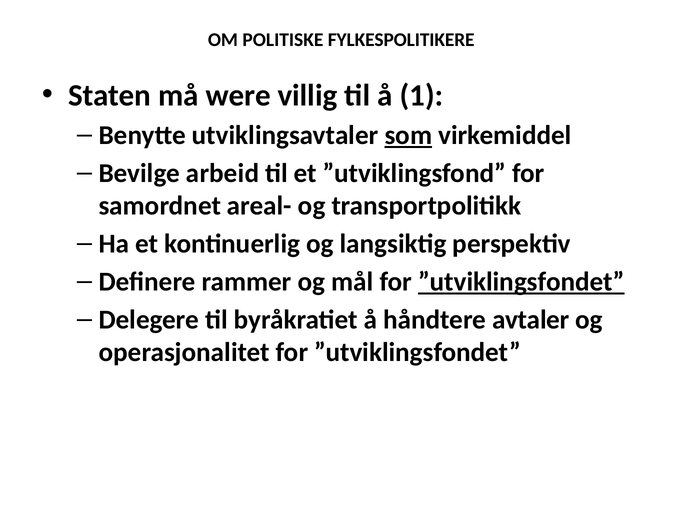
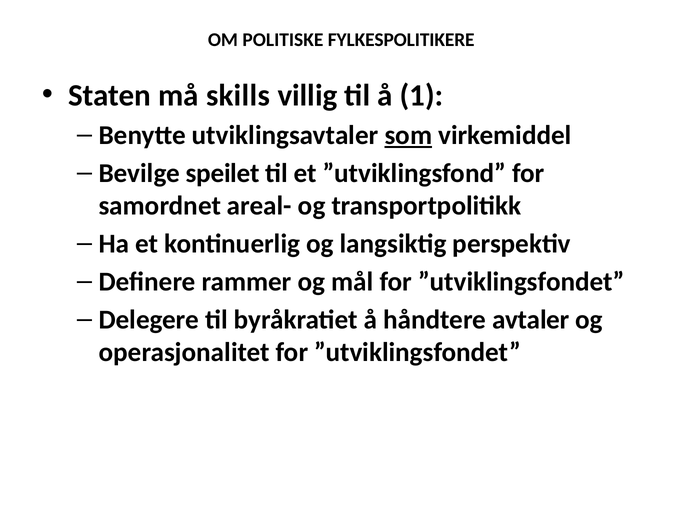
were: were -> skills
arbeid: arbeid -> speilet
”utviklingsfondet at (521, 282) underline: present -> none
